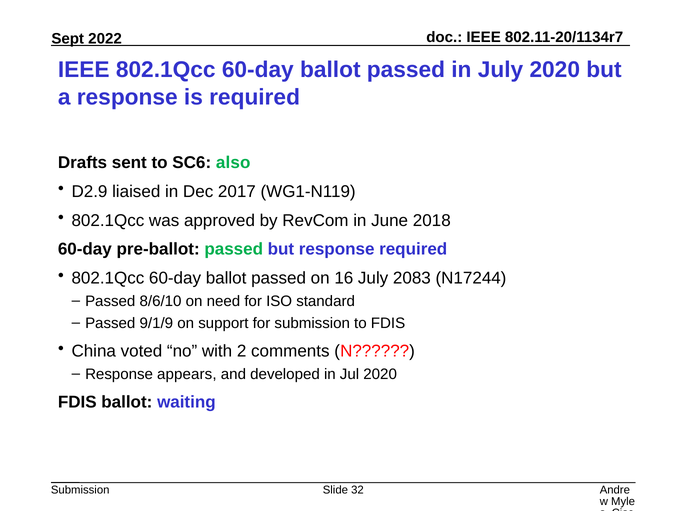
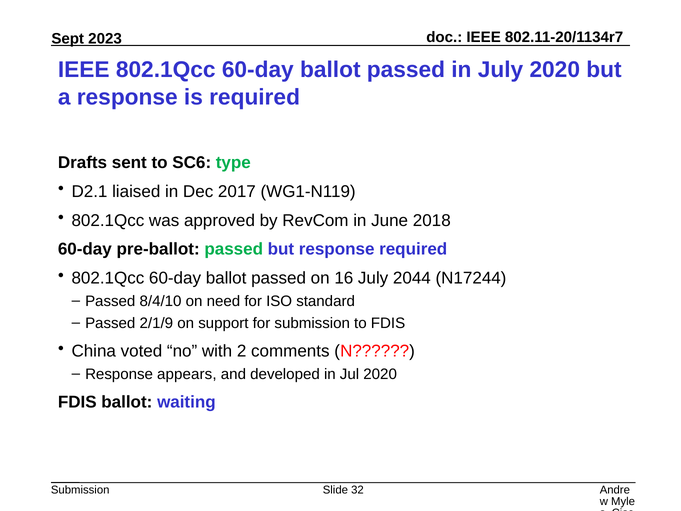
2022: 2022 -> 2023
also: also -> type
D2.9: D2.9 -> D2.1
2083: 2083 -> 2044
8/6/10: 8/6/10 -> 8/4/10
9/1/9: 9/1/9 -> 2/1/9
